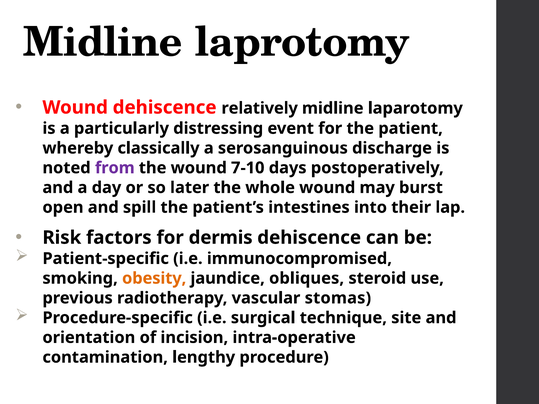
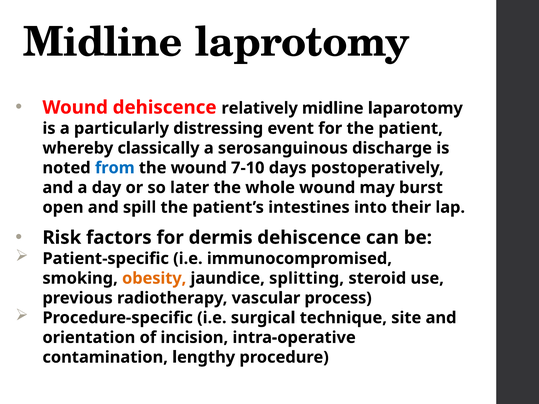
from colour: purple -> blue
obliques: obliques -> splitting
stomas: stomas -> process
